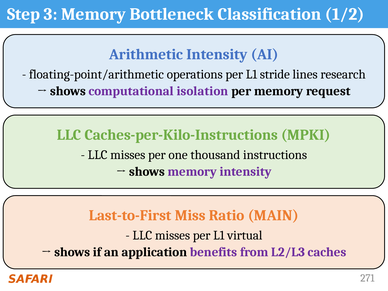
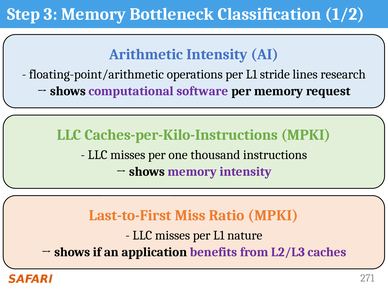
isolation: isolation -> software
Ratio MAIN: MAIN -> MPKI
virtual: virtual -> nature
